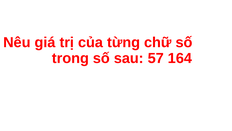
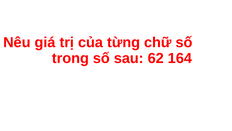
57: 57 -> 62
